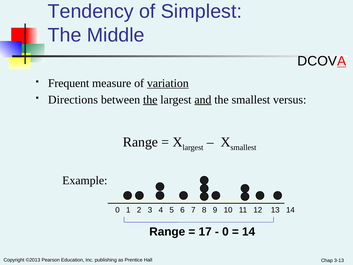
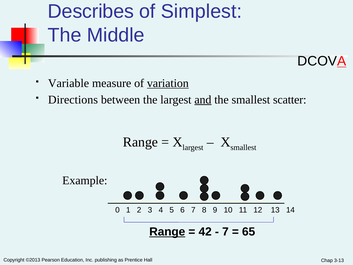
Tendency: Tendency -> Describes
Frequent: Frequent -> Variable
the at (150, 100) underline: present -> none
versus: versus -> scatter
Range at (167, 232) underline: none -> present
17: 17 -> 42
0 at (225, 232): 0 -> 7
14 at (249, 232): 14 -> 65
